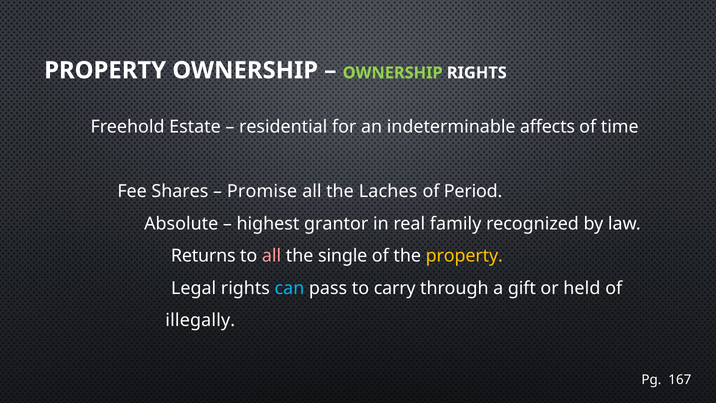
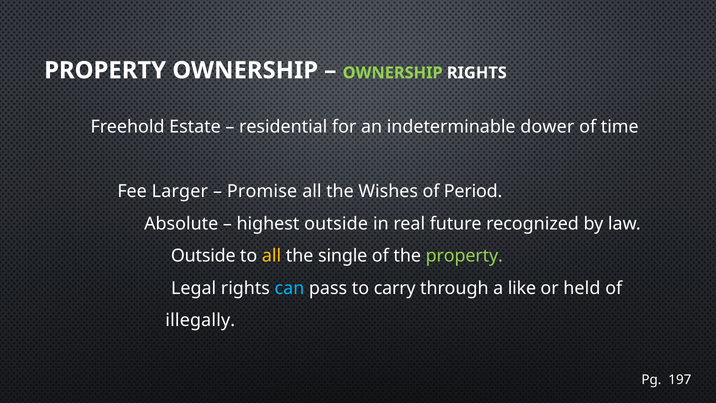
affects: affects -> dower
Shares: Shares -> Larger
Laches: Laches -> Wishes
highest grantor: grantor -> outside
family: family -> future
Returns at (203, 256): Returns -> Outside
all at (272, 256) colour: pink -> yellow
property at (464, 256) colour: yellow -> light green
gift: gift -> like
167: 167 -> 197
